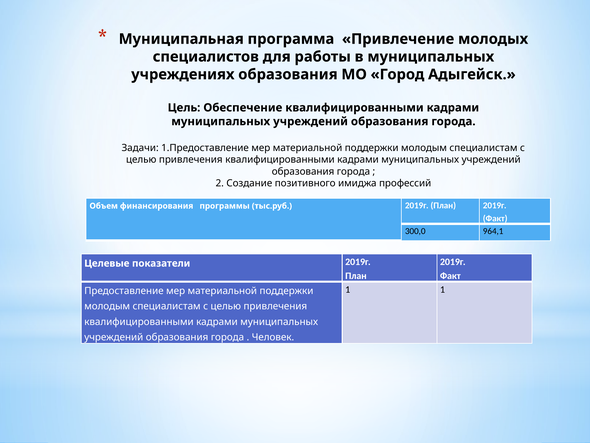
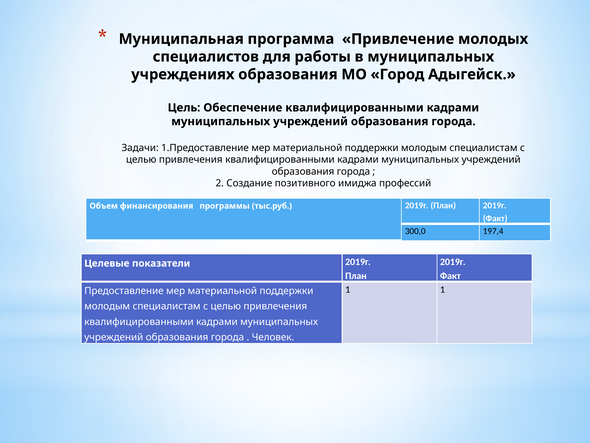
964,1: 964,1 -> 197,4
